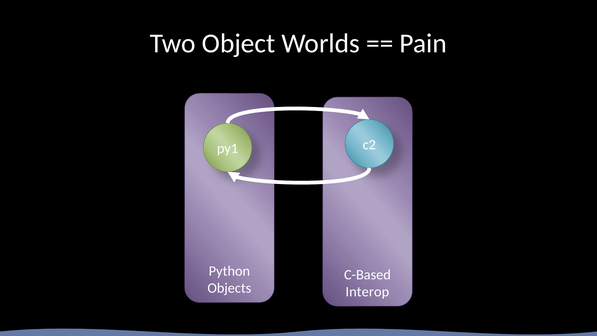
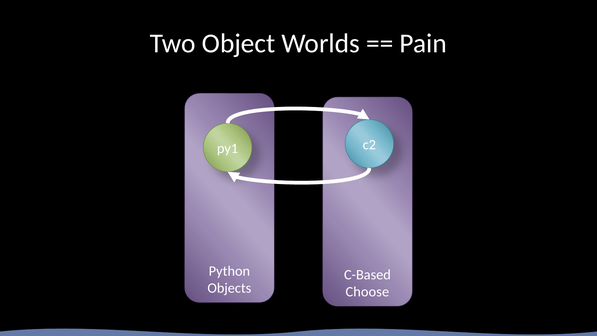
Interop: Interop -> Choose
